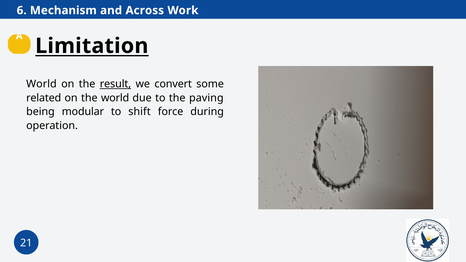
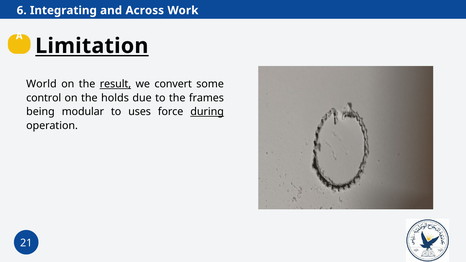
Mechanism: Mechanism -> Integrating
related: related -> control
the world: world -> holds
paving: paving -> frames
shift: shift -> uses
during underline: none -> present
